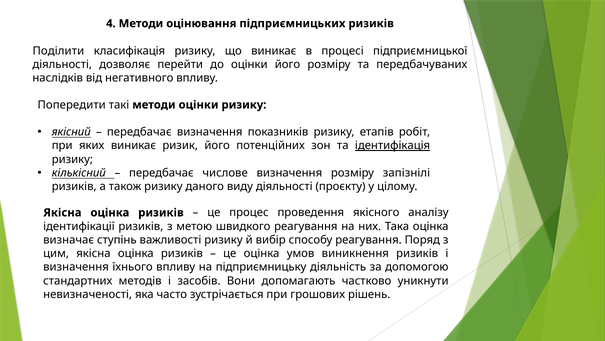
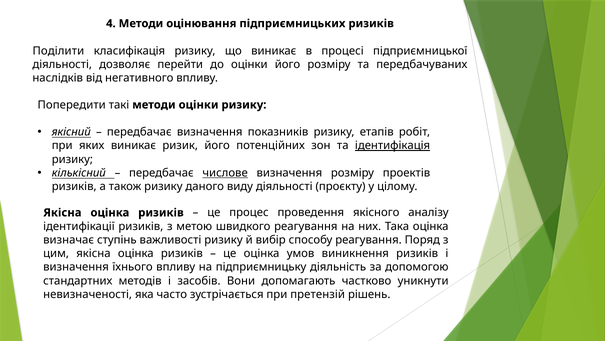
числове underline: none -> present
запізнілі: запізнілі -> проектів
грошових: грошових -> претензій
